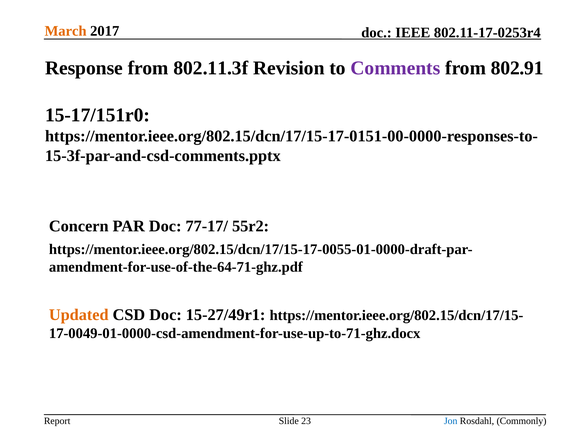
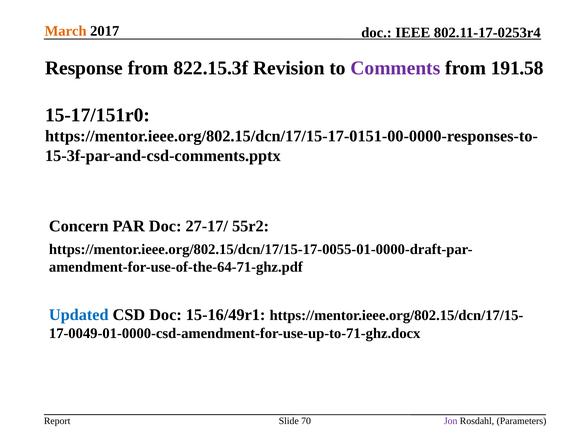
802.11.3f: 802.11.3f -> 822.15.3f
802.91: 802.91 -> 191.58
77-17/: 77-17/ -> 27-17/
Updated colour: orange -> blue
15-27/49r1: 15-27/49r1 -> 15-16/49r1
23: 23 -> 70
Jon colour: blue -> purple
Commonly: Commonly -> Parameters
